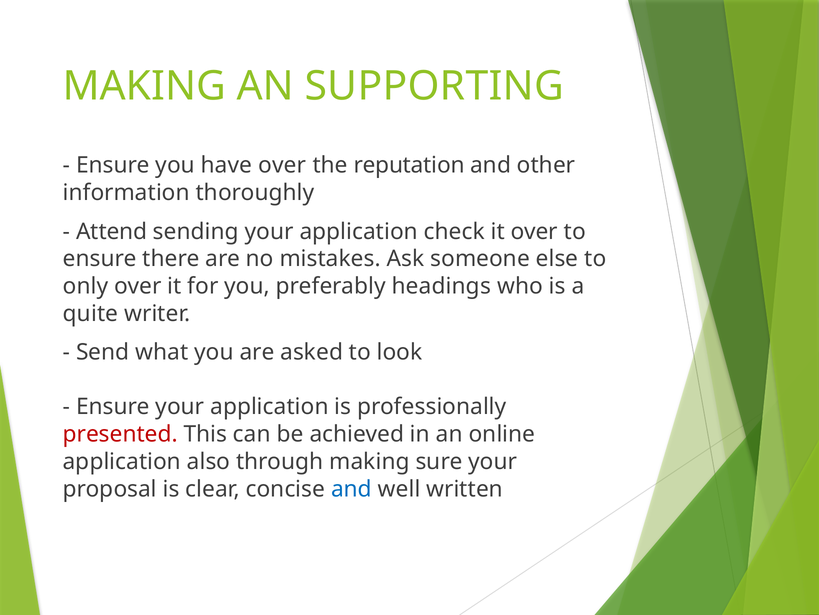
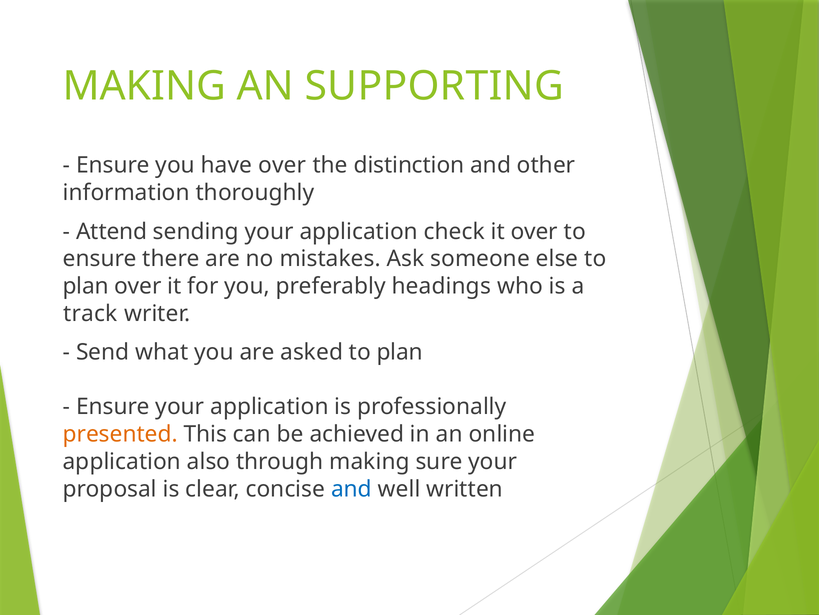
reputation: reputation -> distinction
only at (86, 286): only -> plan
quite: quite -> track
asked to look: look -> plan
presented colour: red -> orange
